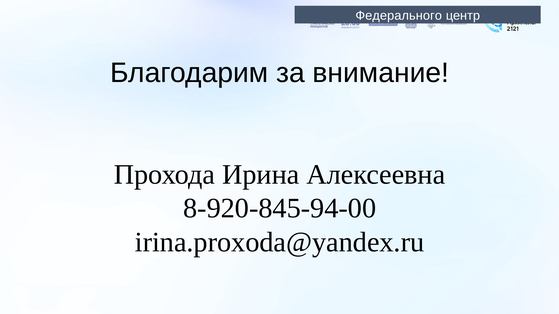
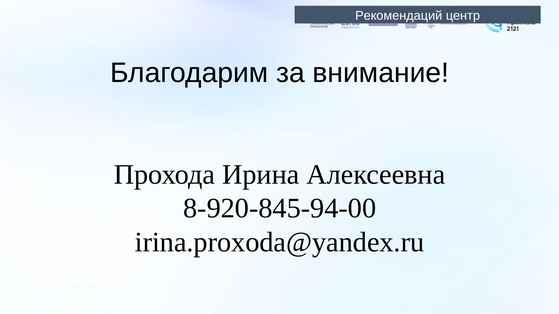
Федерального: Федерального -> Рекомендаций
